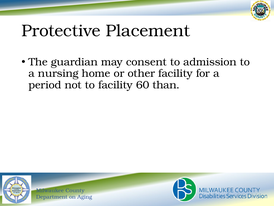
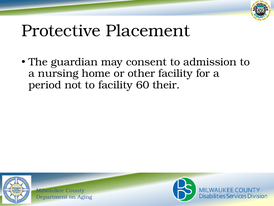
than: than -> their
